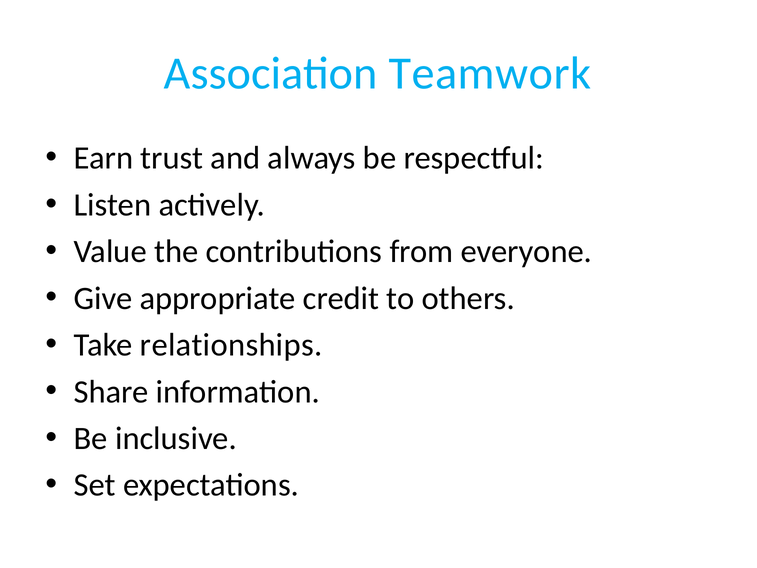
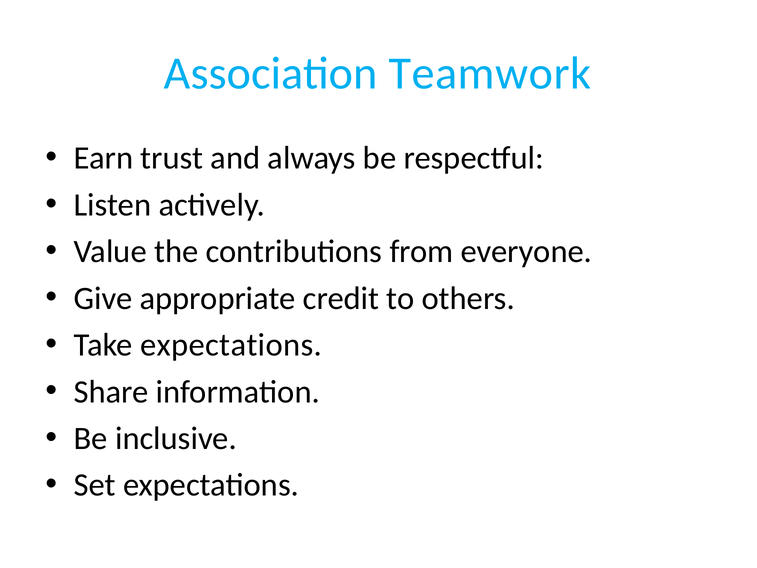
Take relationships: relationships -> expectations
